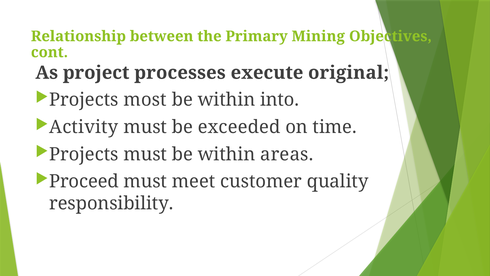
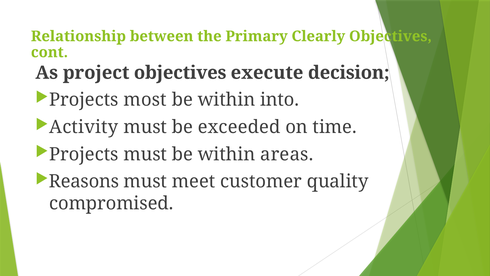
Mining: Mining -> Clearly
project processes: processes -> objectives
original: original -> decision
Proceed: Proceed -> Reasons
responsibility: responsibility -> compromised
